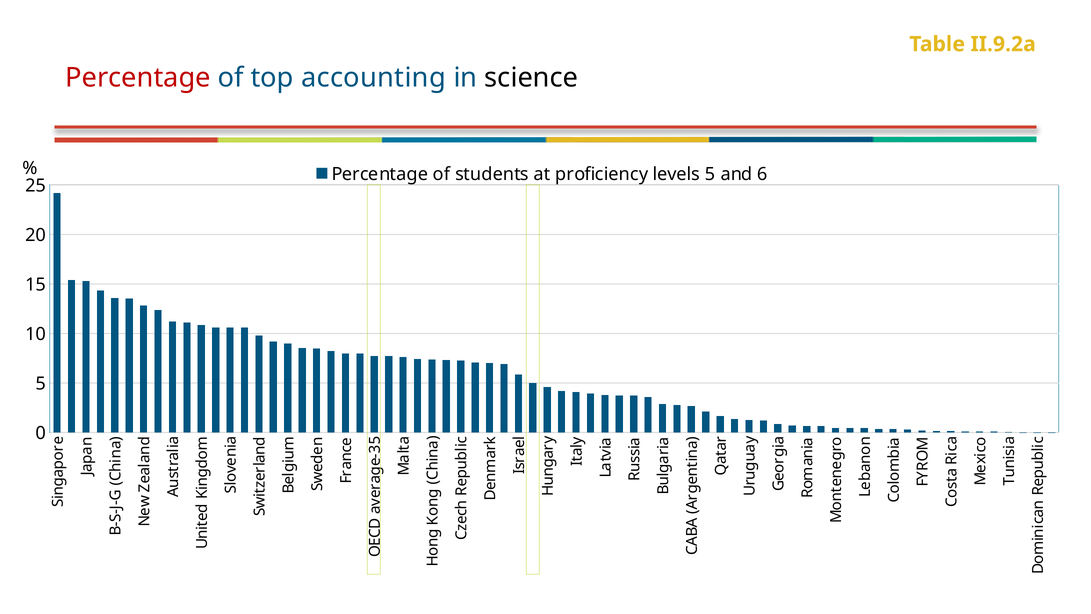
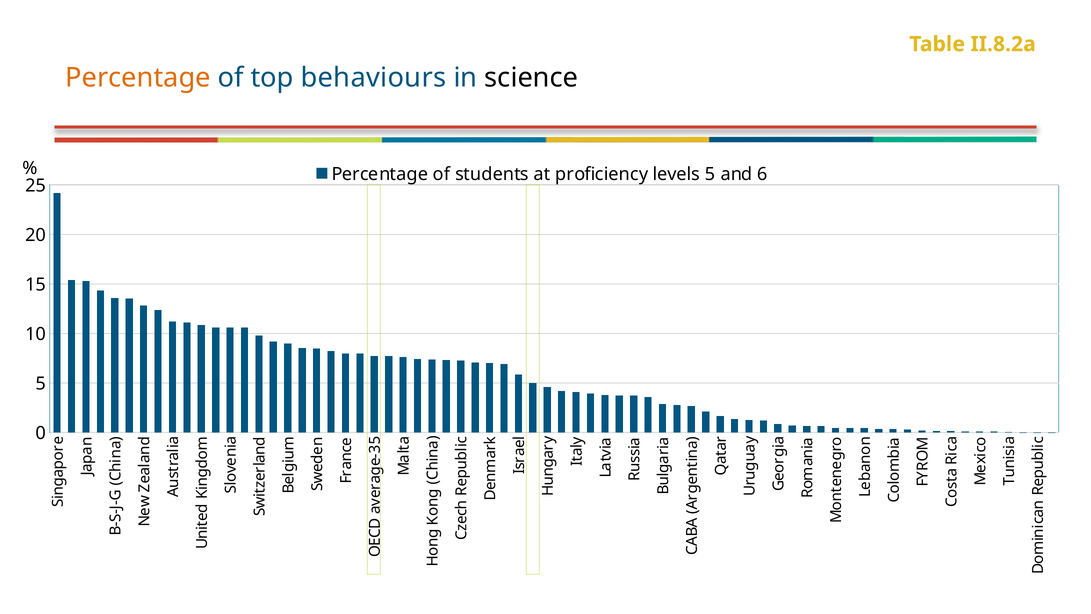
II.9.2a: II.9.2a -> II.8.2a
Percentage at (138, 78) colour: red -> orange
accounting: accounting -> behaviours
